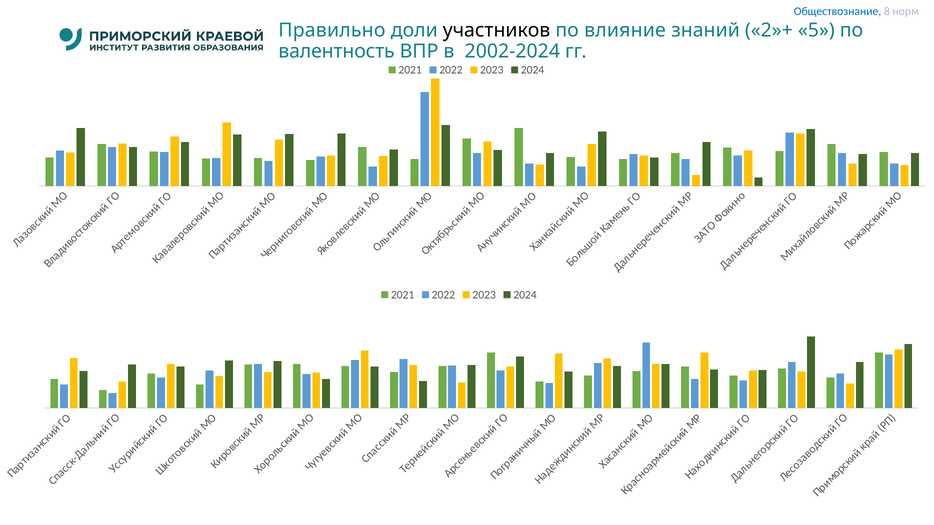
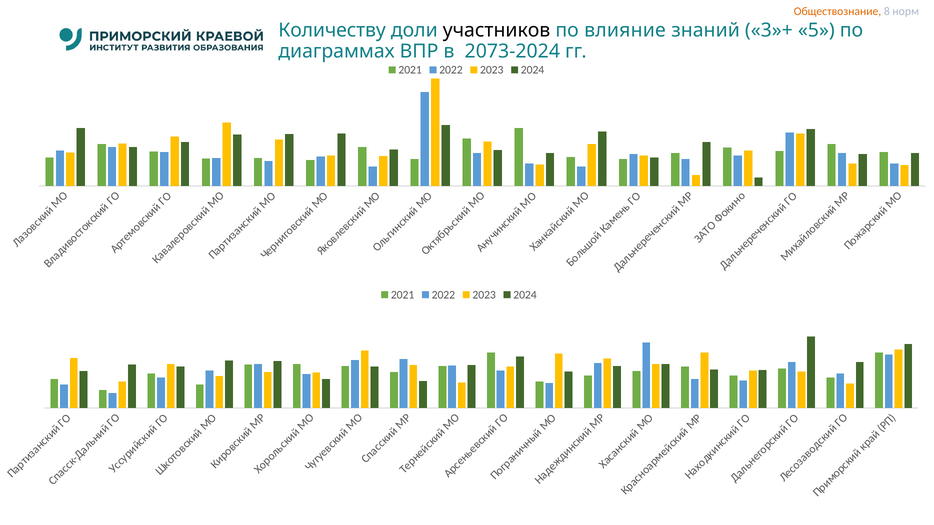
Обществознание colour: blue -> orange
Правильно: Правильно -> Количеству
2»+: 2»+ -> 3»+
валентность: валентность -> диаграммах
2002-2024: 2002-2024 -> 2073-2024
